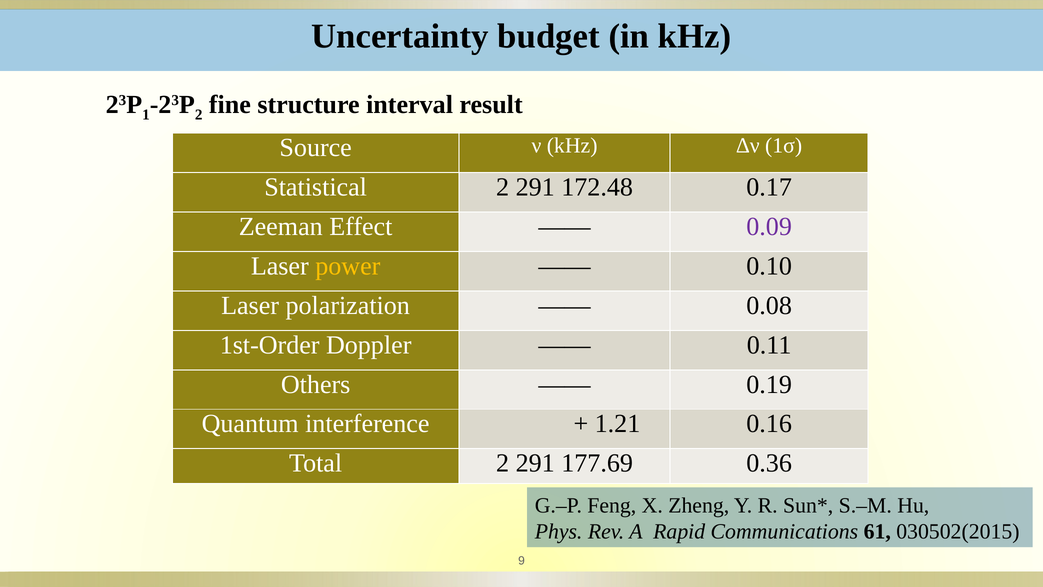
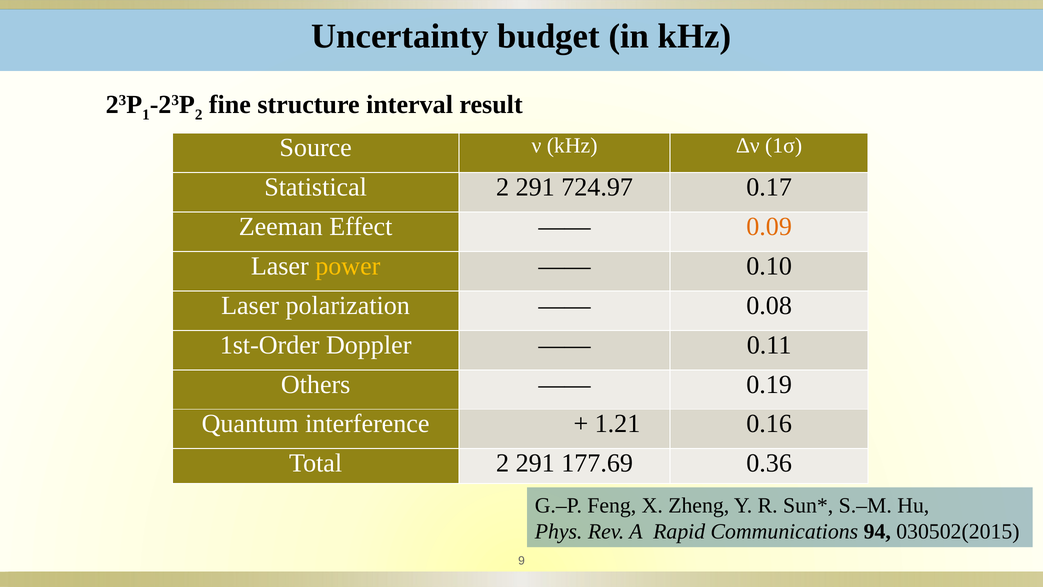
172.48: 172.48 -> 724.97
0.09 colour: purple -> orange
61: 61 -> 94
